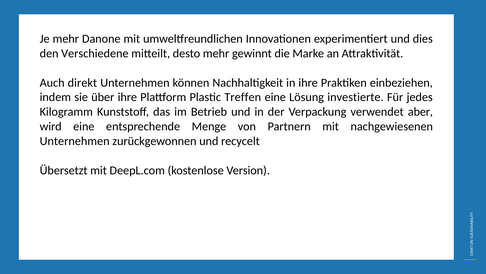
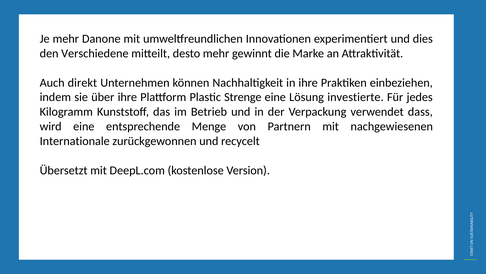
Treffen: Treffen -> Strenge
aber: aber -> dass
Unternehmen at (75, 141): Unternehmen -> Internationale
